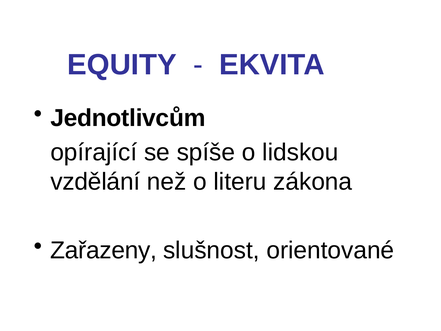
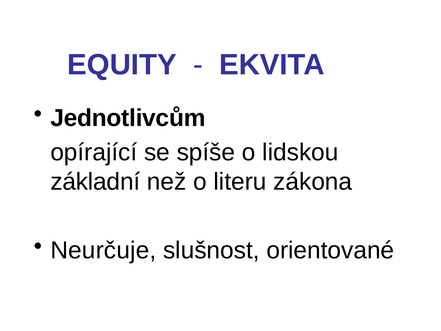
vzdělání: vzdělání -> základní
Zařazeny: Zařazeny -> Neurčuje
